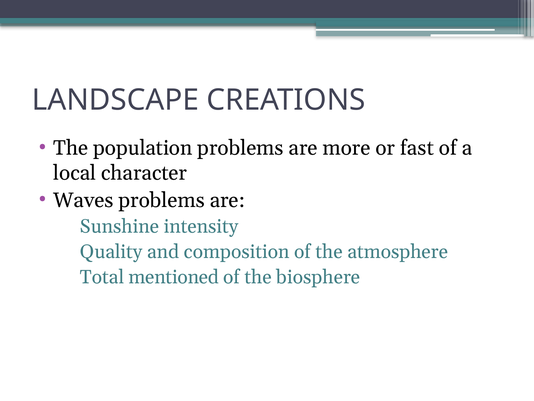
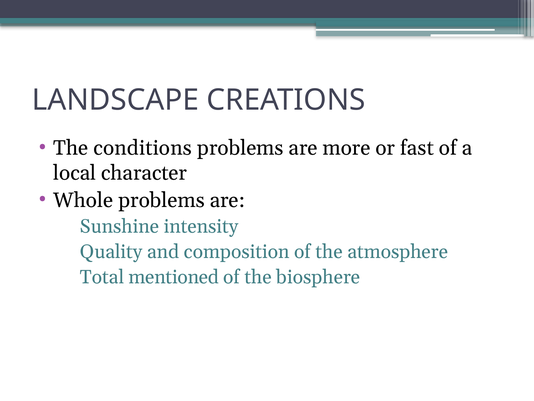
population: population -> conditions
Waves: Waves -> Whole
